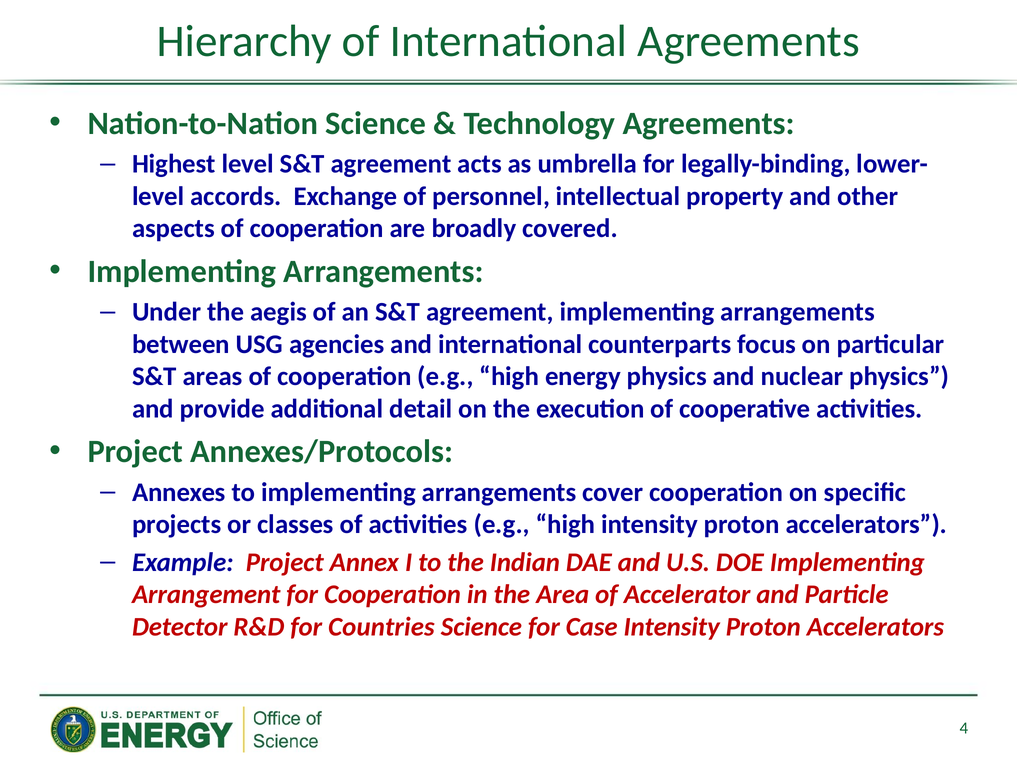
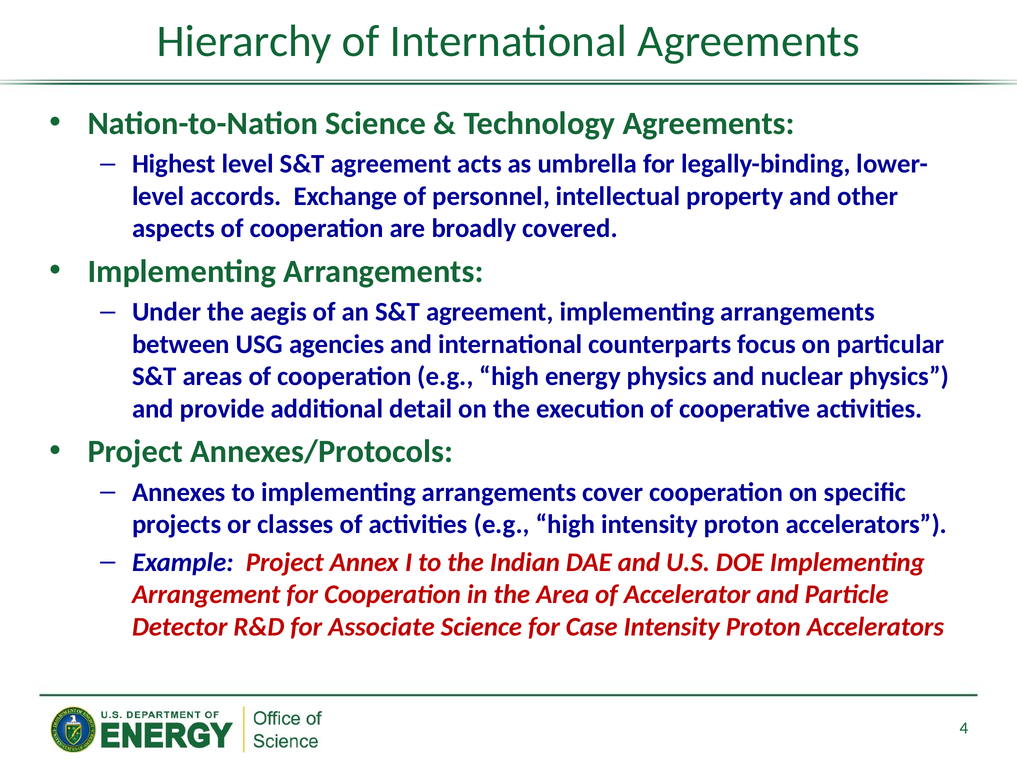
Countries: Countries -> Associate
